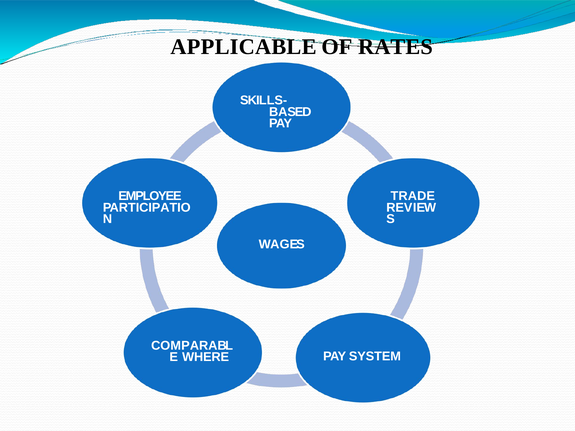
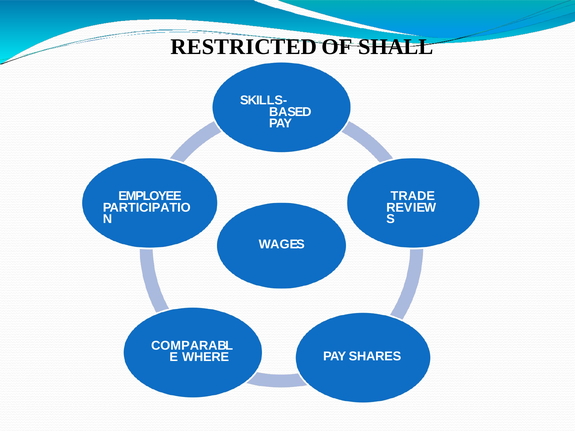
APPLICABLE: APPLICABLE -> RESTRICTED
RATES: RATES -> SHALL
SYSTEM: SYSTEM -> SHARES
